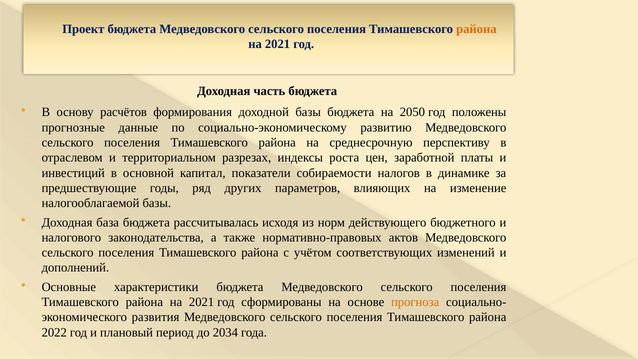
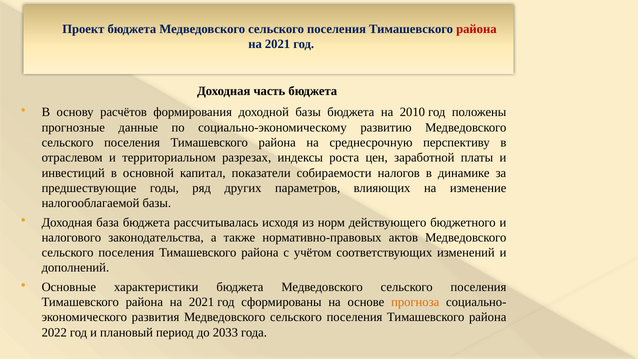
района at (476, 29) colour: orange -> red
2050: 2050 -> 2010
2034: 2034 -> 2033
